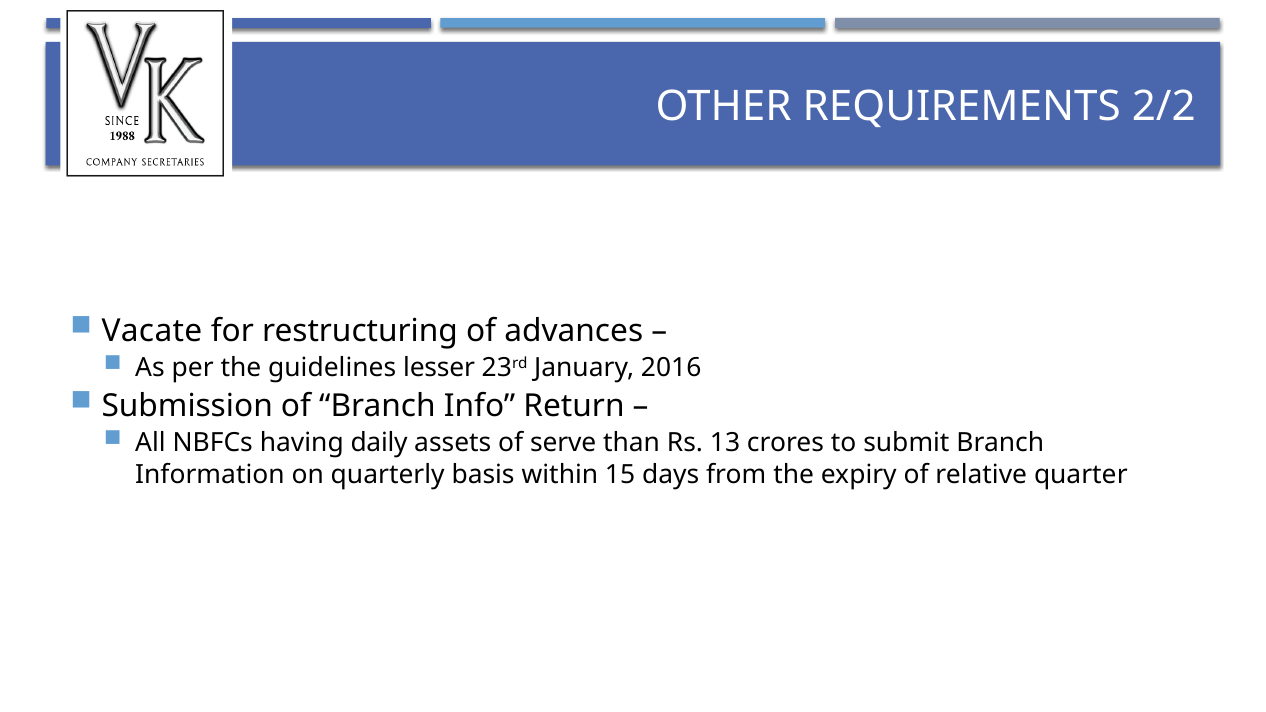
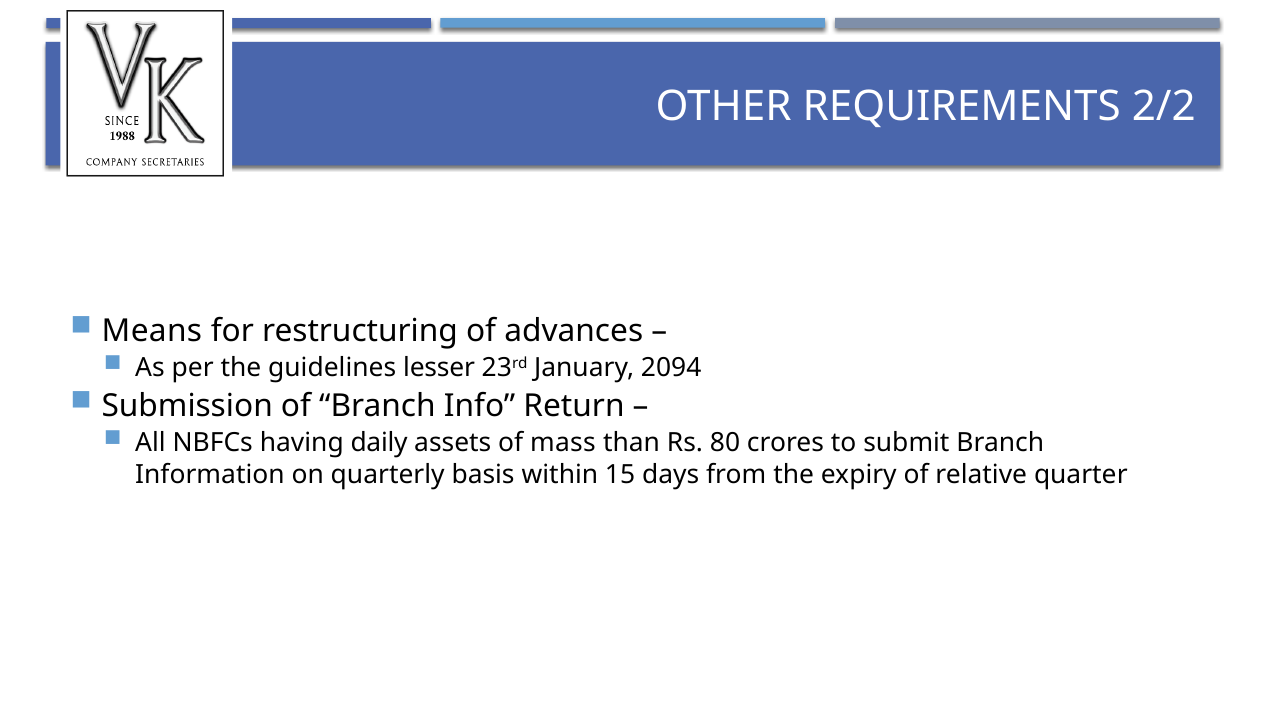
Vacate: Vacate -> Means
2016: 2016 -> 2094
serve: serve -> mass
13: 13 -> 80
